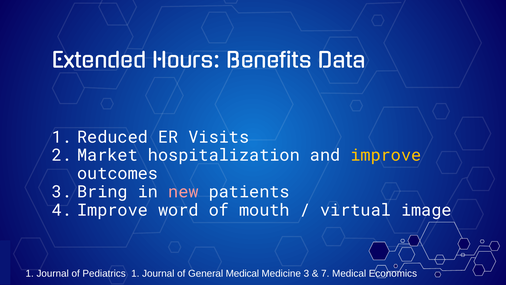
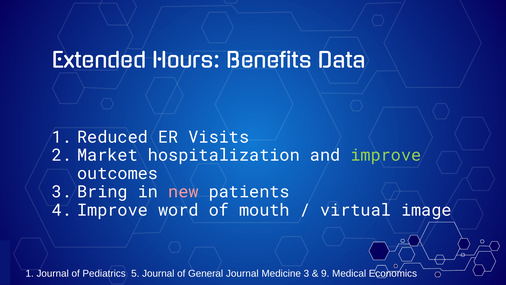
improve at (386, 155) colour: yellow -> light green
Pediatrics 1: 1 -> 5
General Medical: Medical -> Journal
7: 7 -> 9
